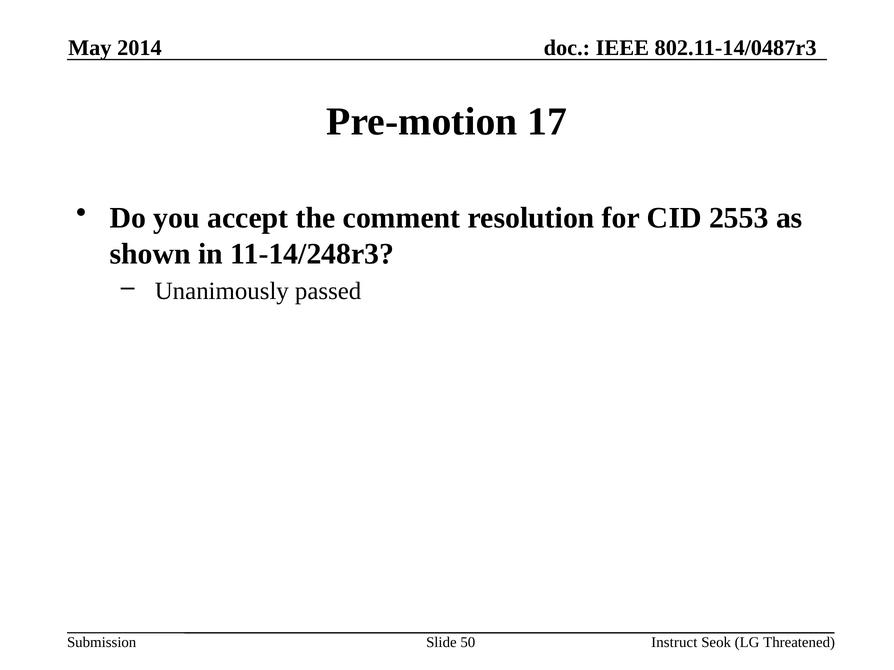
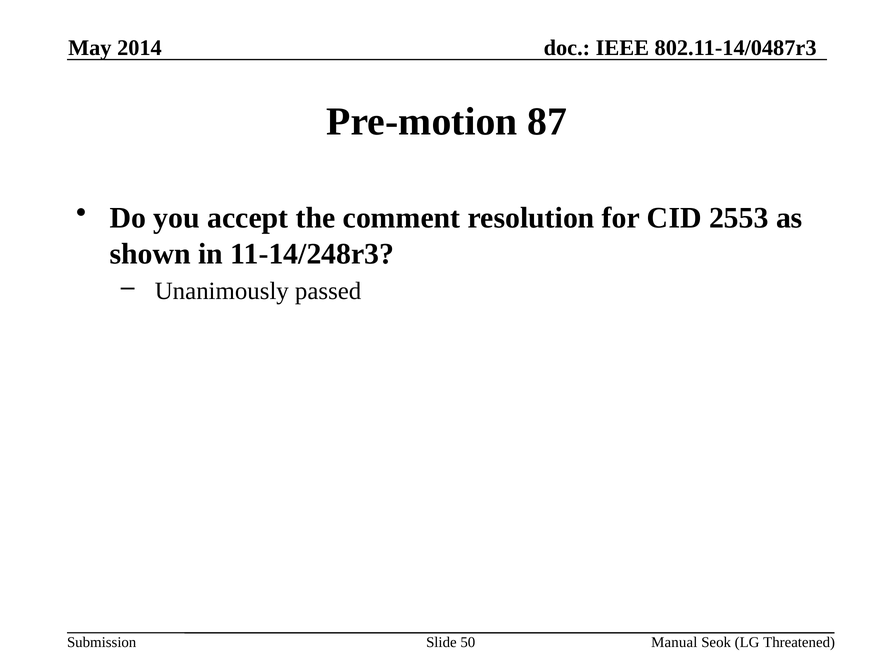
17: 17 -> 87
Instruct: Instruct -> Manual
